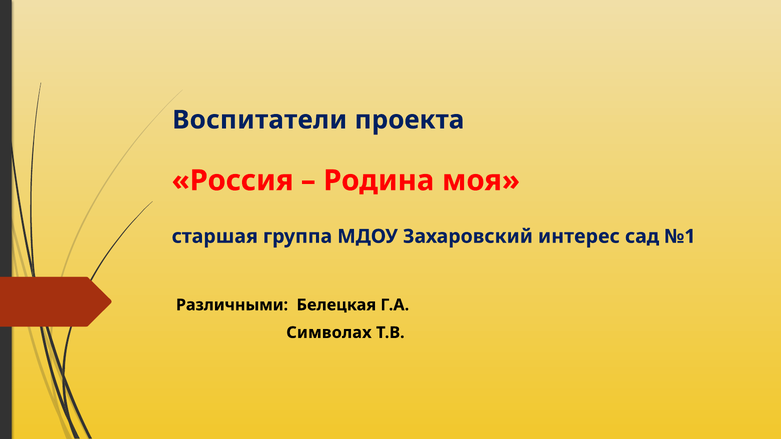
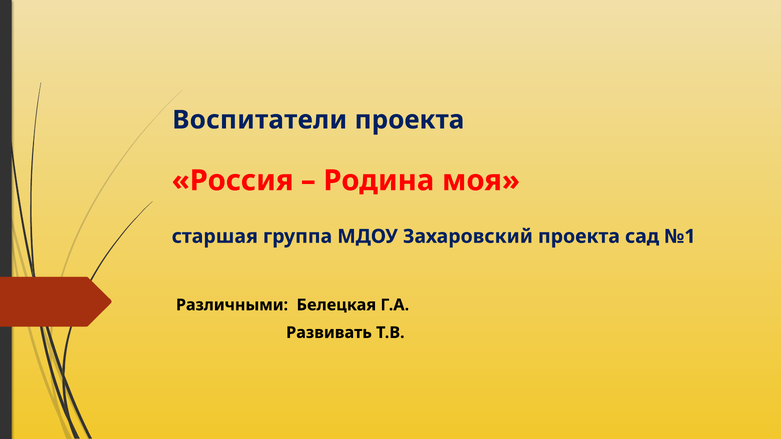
Захаровский интерес: интерес -> проекта
Символах: Символах -> Развивать
